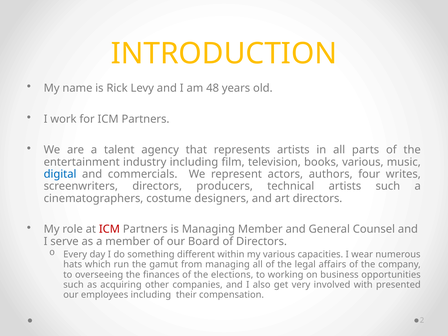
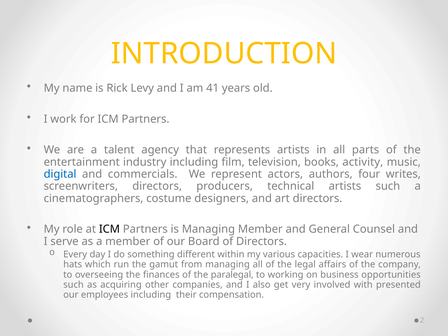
48: 48 -> 41
books various: various -> activity
ICM at (109, 229) colour: red -> black
elections: elections -> paralegal
